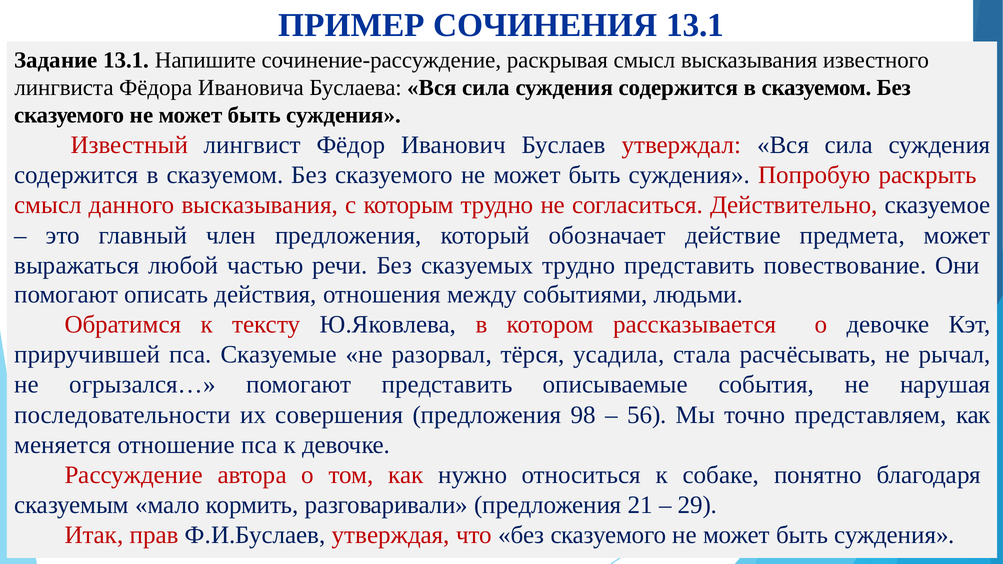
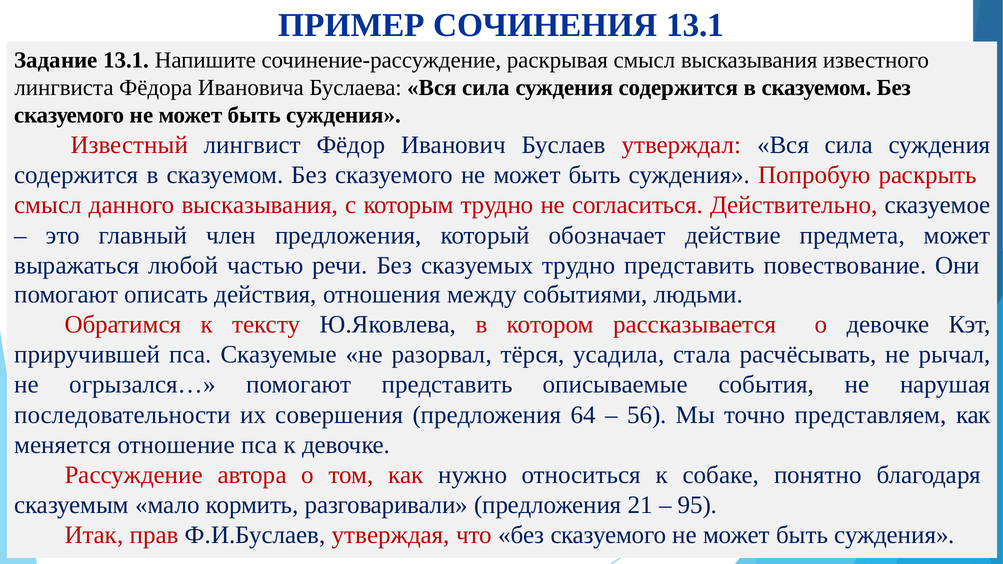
98: 98 -> 64
29: 29 -> 95
